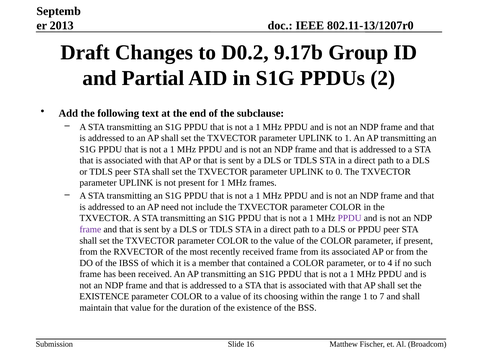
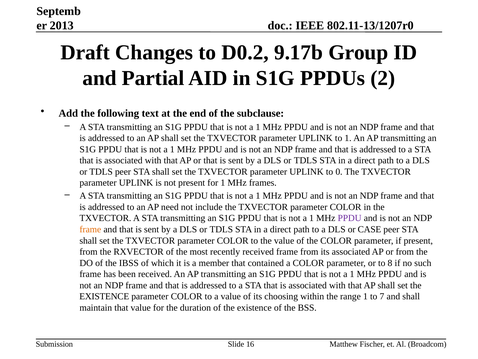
frame at (90, 229) colour: purple -> orange
or PPDU: PPDU -> CASE
4: 4 -> 8
